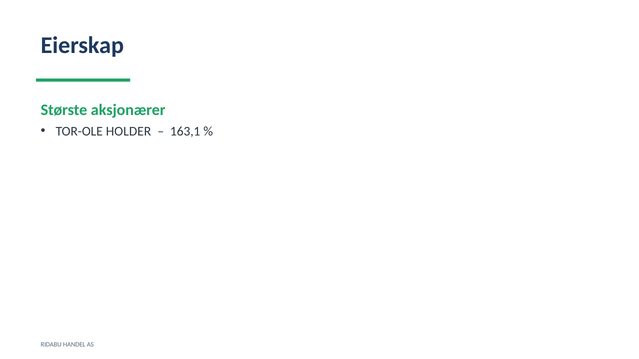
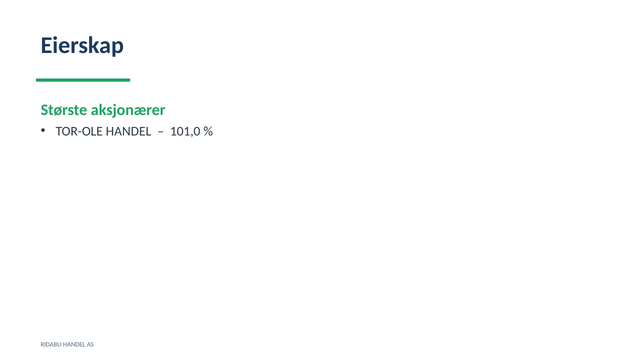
TOR-OLE HOLDER: HOLDER -> HANDEL
163,1: 163,1 -> 101,0
